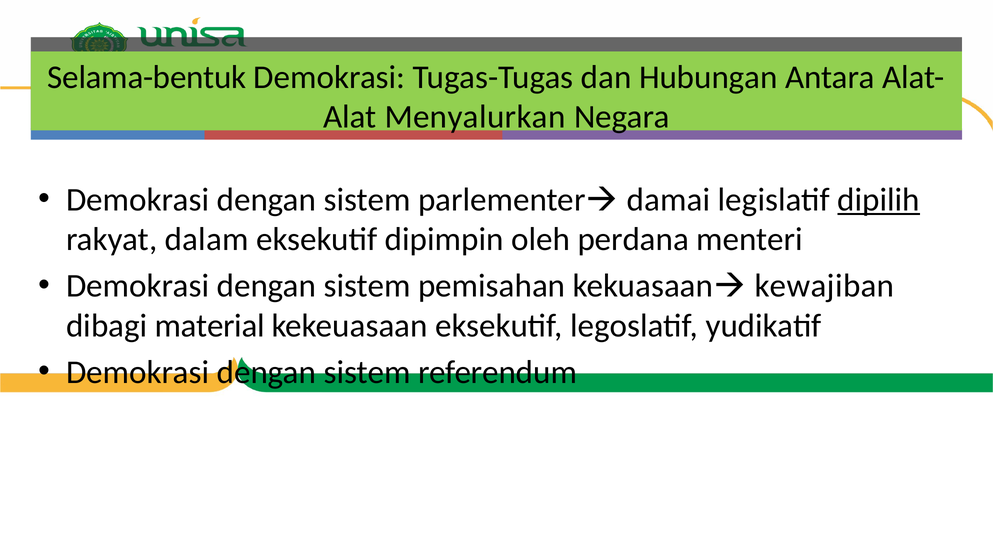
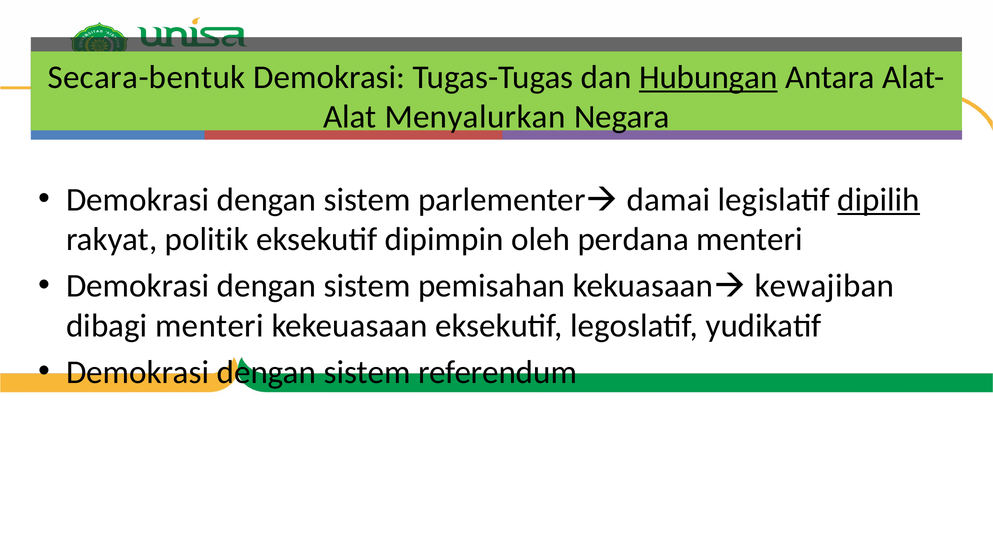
Selama-bentuk: Selama-bentuk -> Secara-bentuk
Hubungan underline: none -> present
dalam: dalam -> politik
dibagi material: material -> menteri
